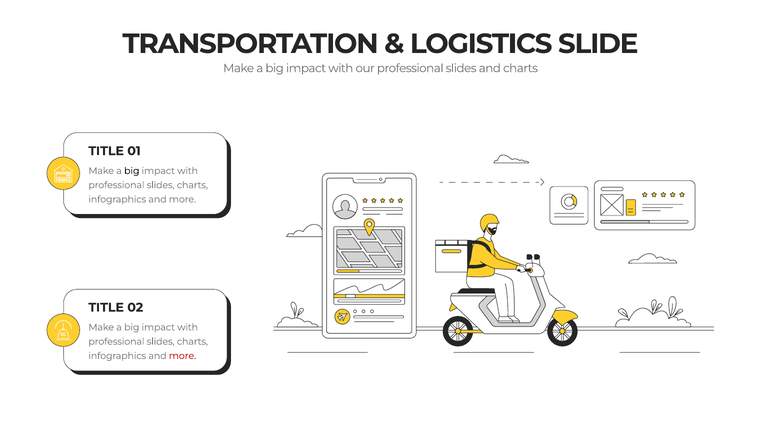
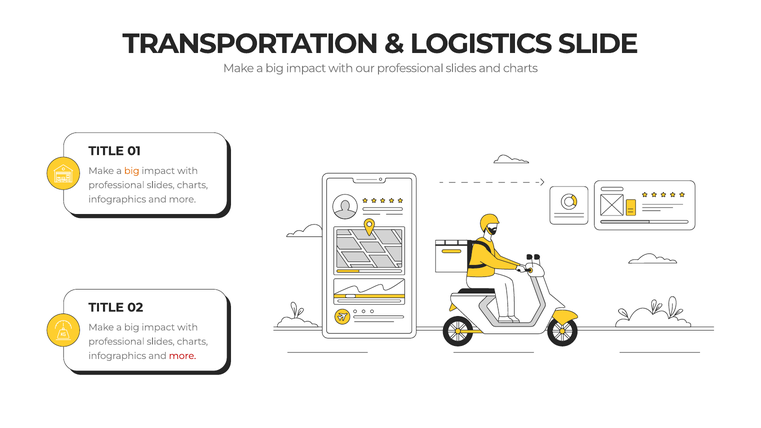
big at (132, 171) colour: black -> orange
